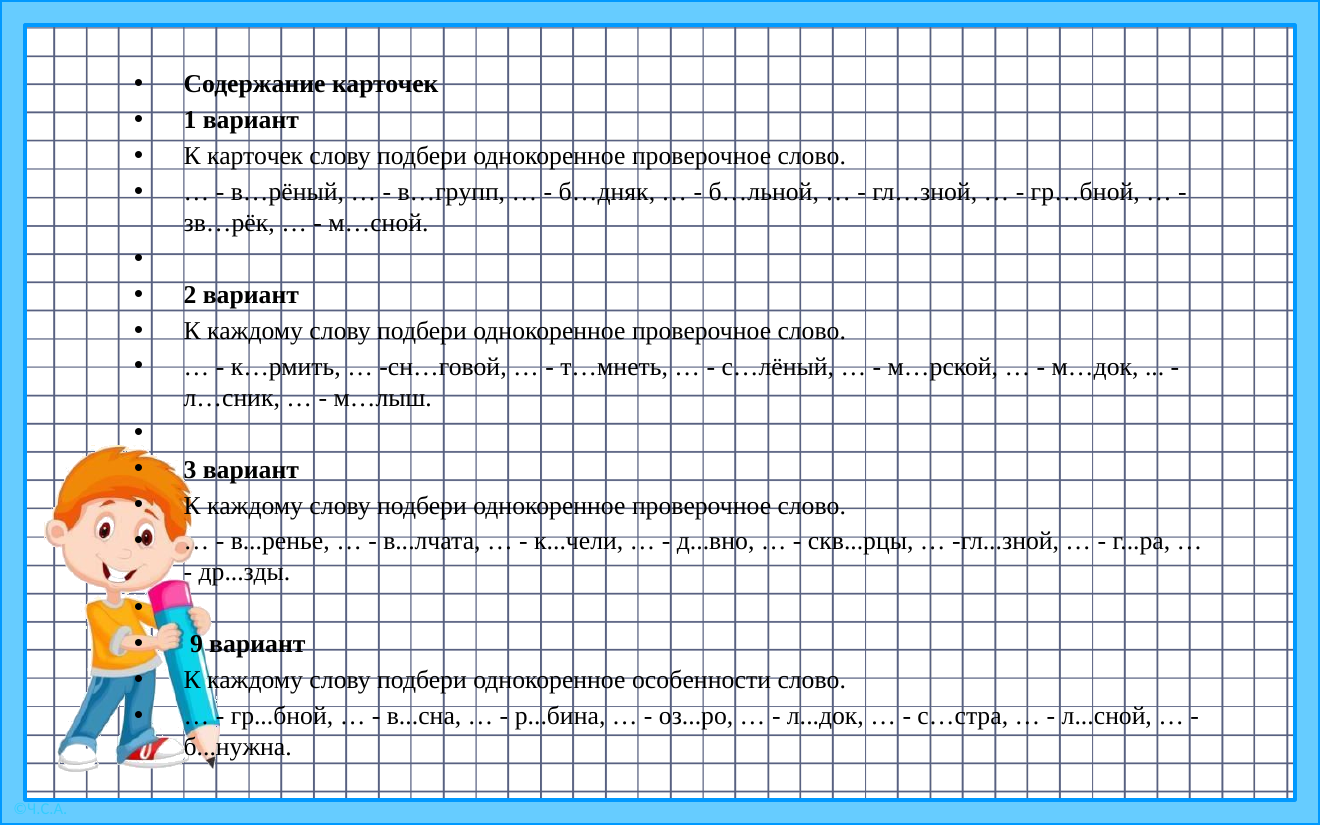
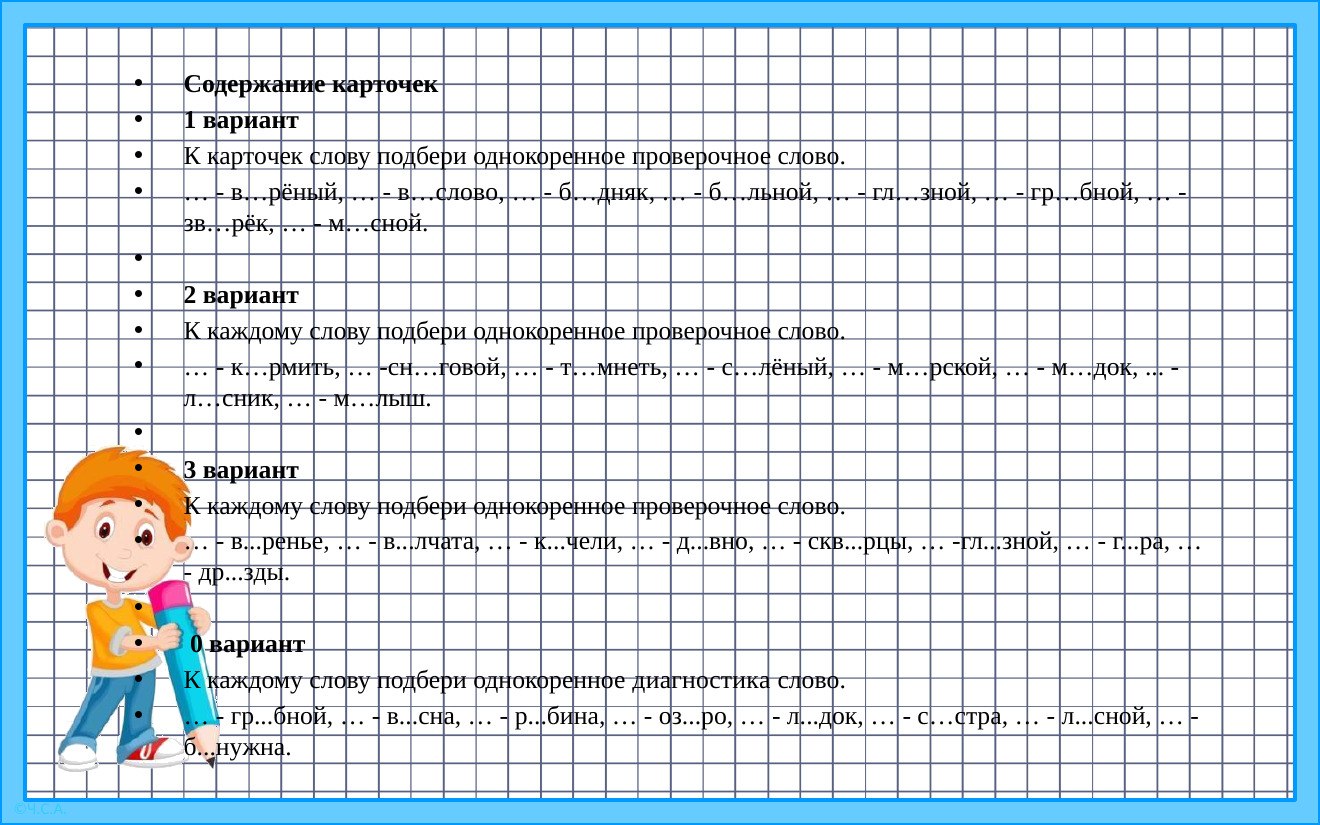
в…групп: в…групп -> в…слово
9: 9 -> 0
особенности: особенности -> диагностика
